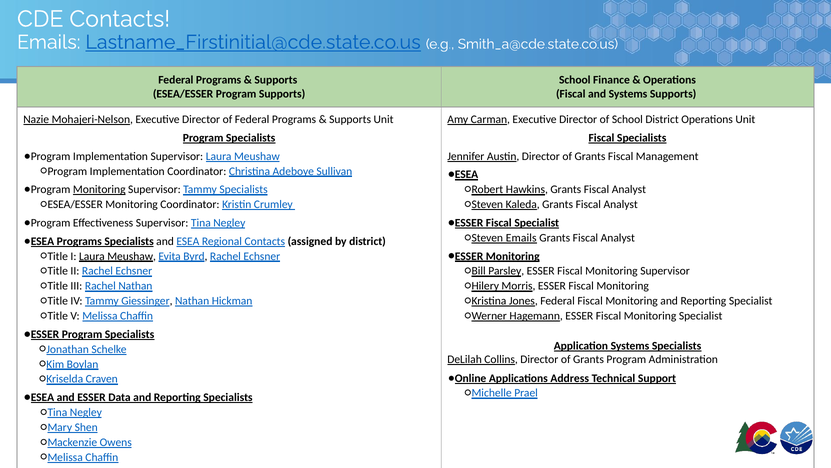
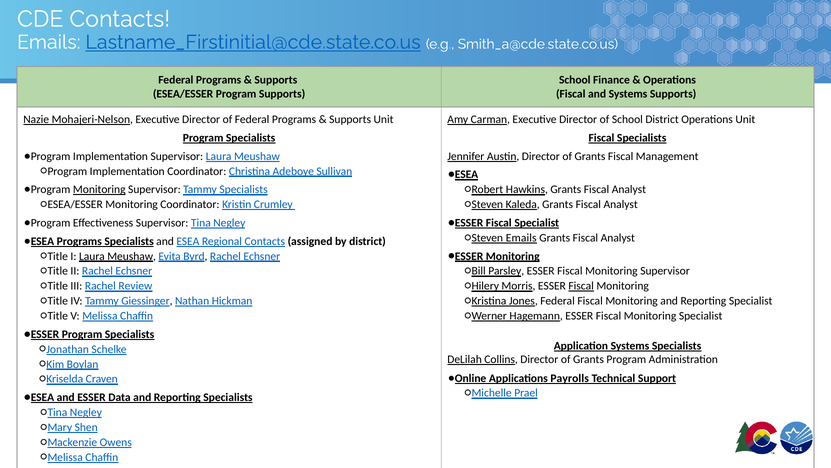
Rachel Nathan: Nathan -> Review
Fiscal at (581, 286) underline: none -> present
Address: Address -> Payrolls
